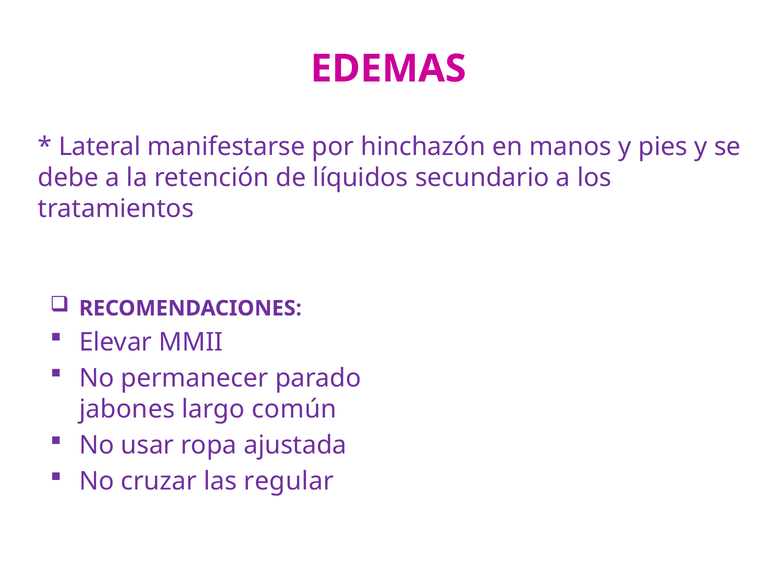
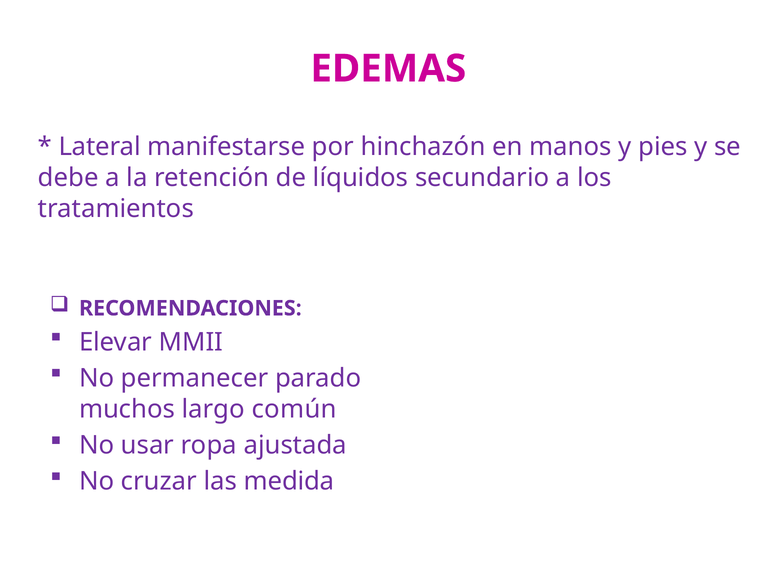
jabones: jabones -> muchos
regular: regular -> medida
